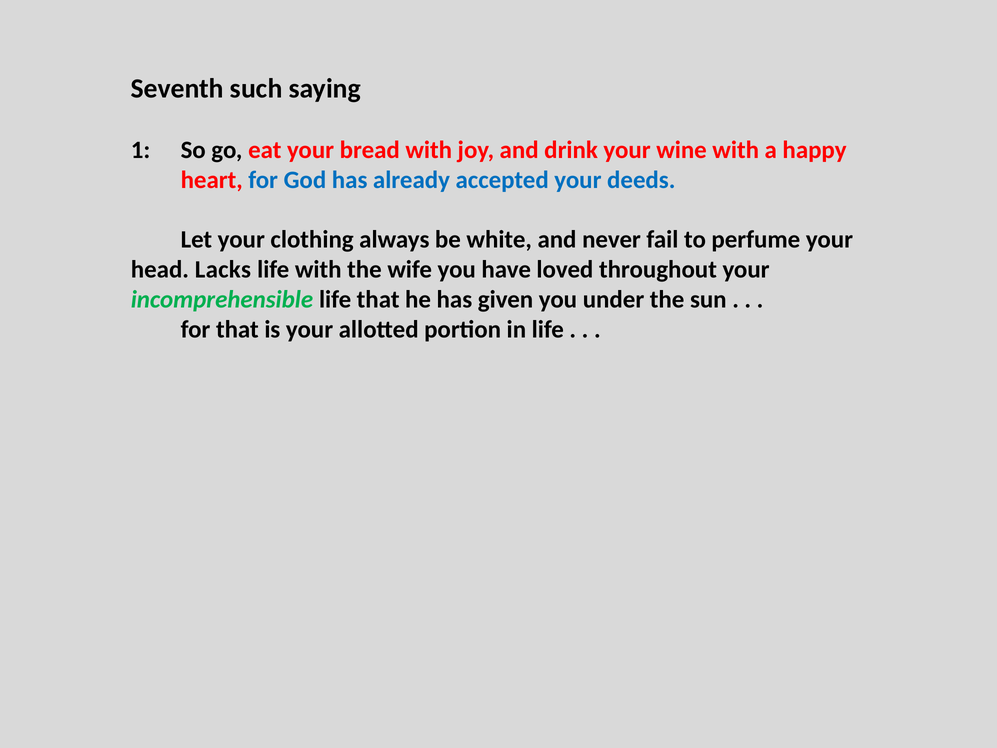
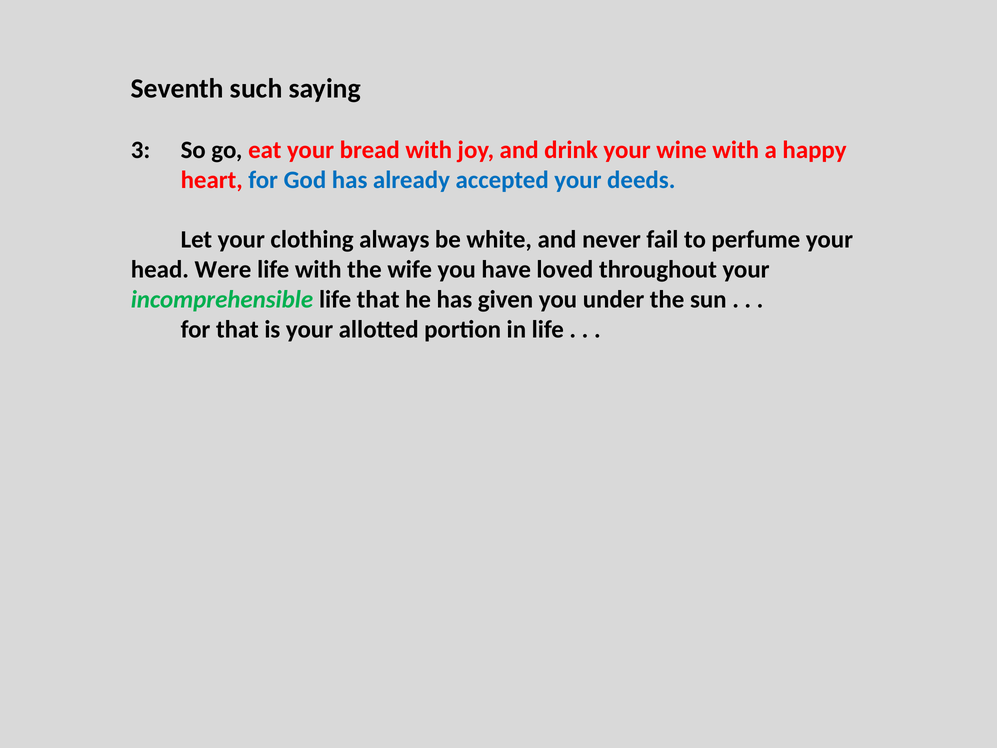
1: 1 -> 3
Lacks: Lacks -> Were
